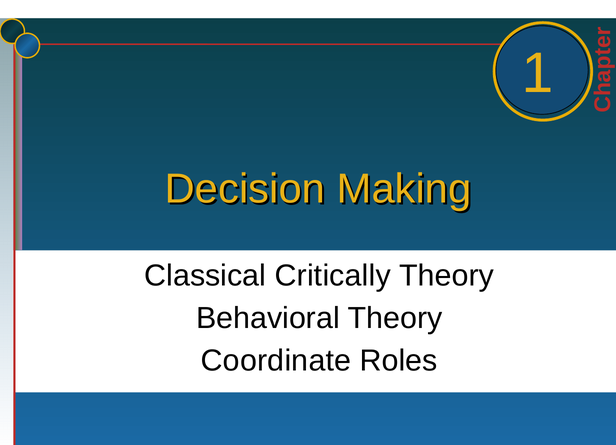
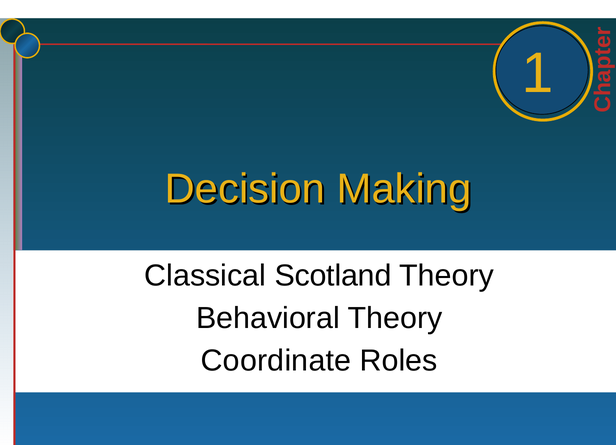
Critically: Critically -> Scotland
